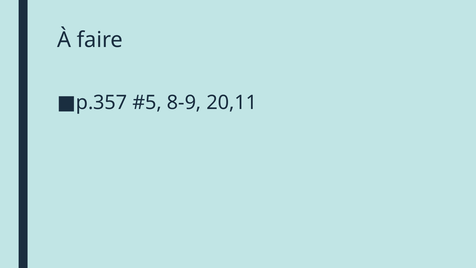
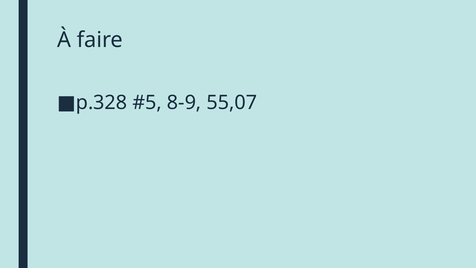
p.357: p.357 -> p.328
20,11: 20,11 -> 55,07
